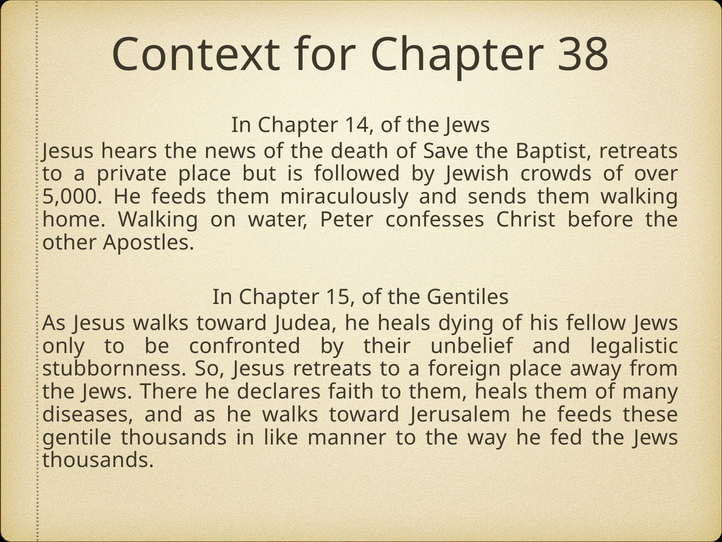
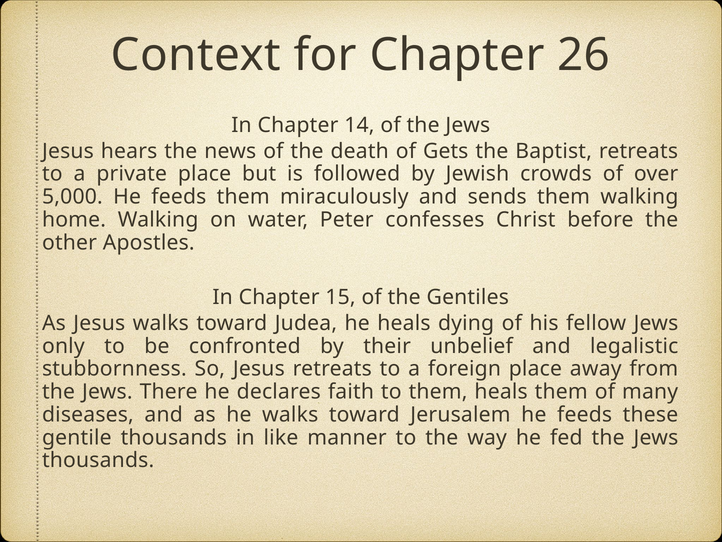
38: 38 -> 26
Save: Save -> Gets
